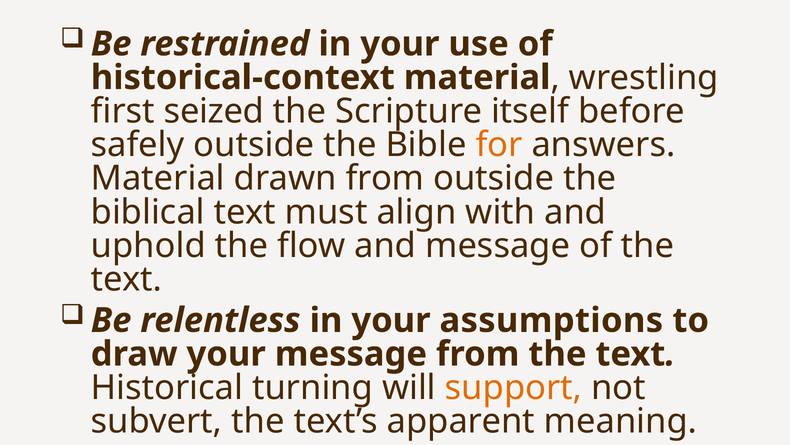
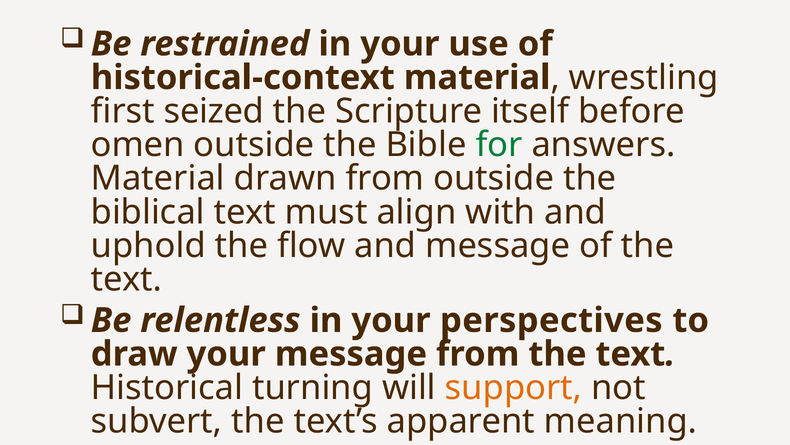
safely: safely -> omen
for colour: orange -> green
assumptions: assumptions -> perspectives
